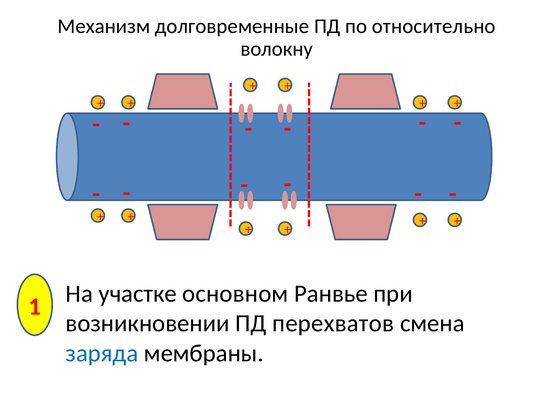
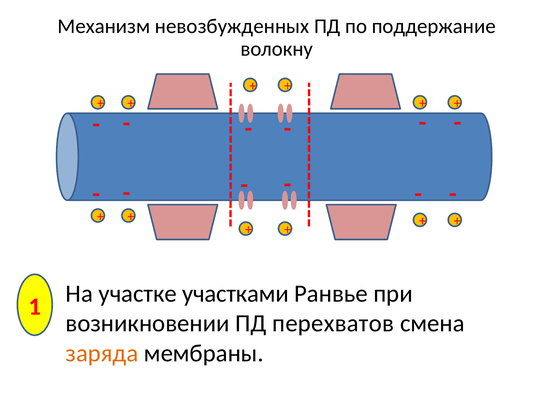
долговременные: долговременные -> невозбужденных
относительно: относительно -> поддержание
основном: основном -> участками
заряда colour: blue -> orange
